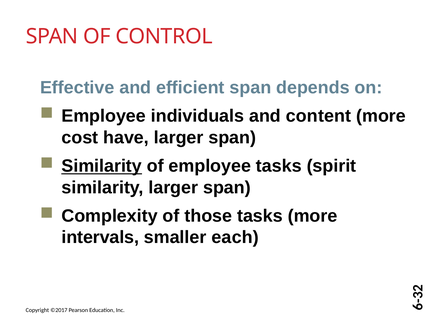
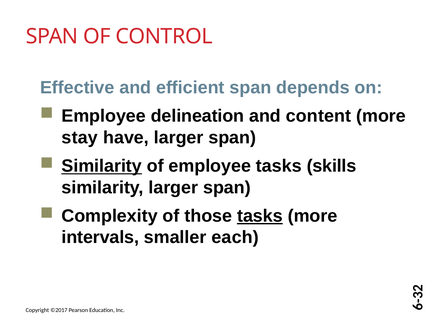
individuals: individuals -> delineation
cost: cost -> stay
spirit: spirit -> skills
tasks at (260, 217) underline: none -> present
